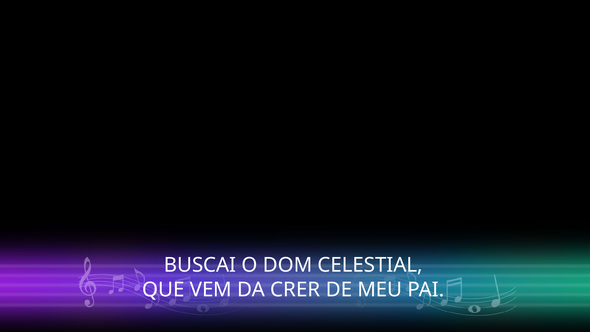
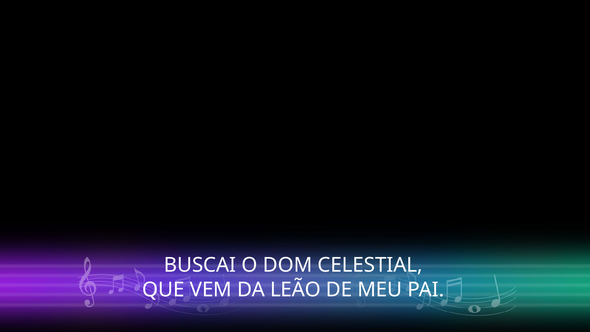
CRER: CRER -> LEÃO
